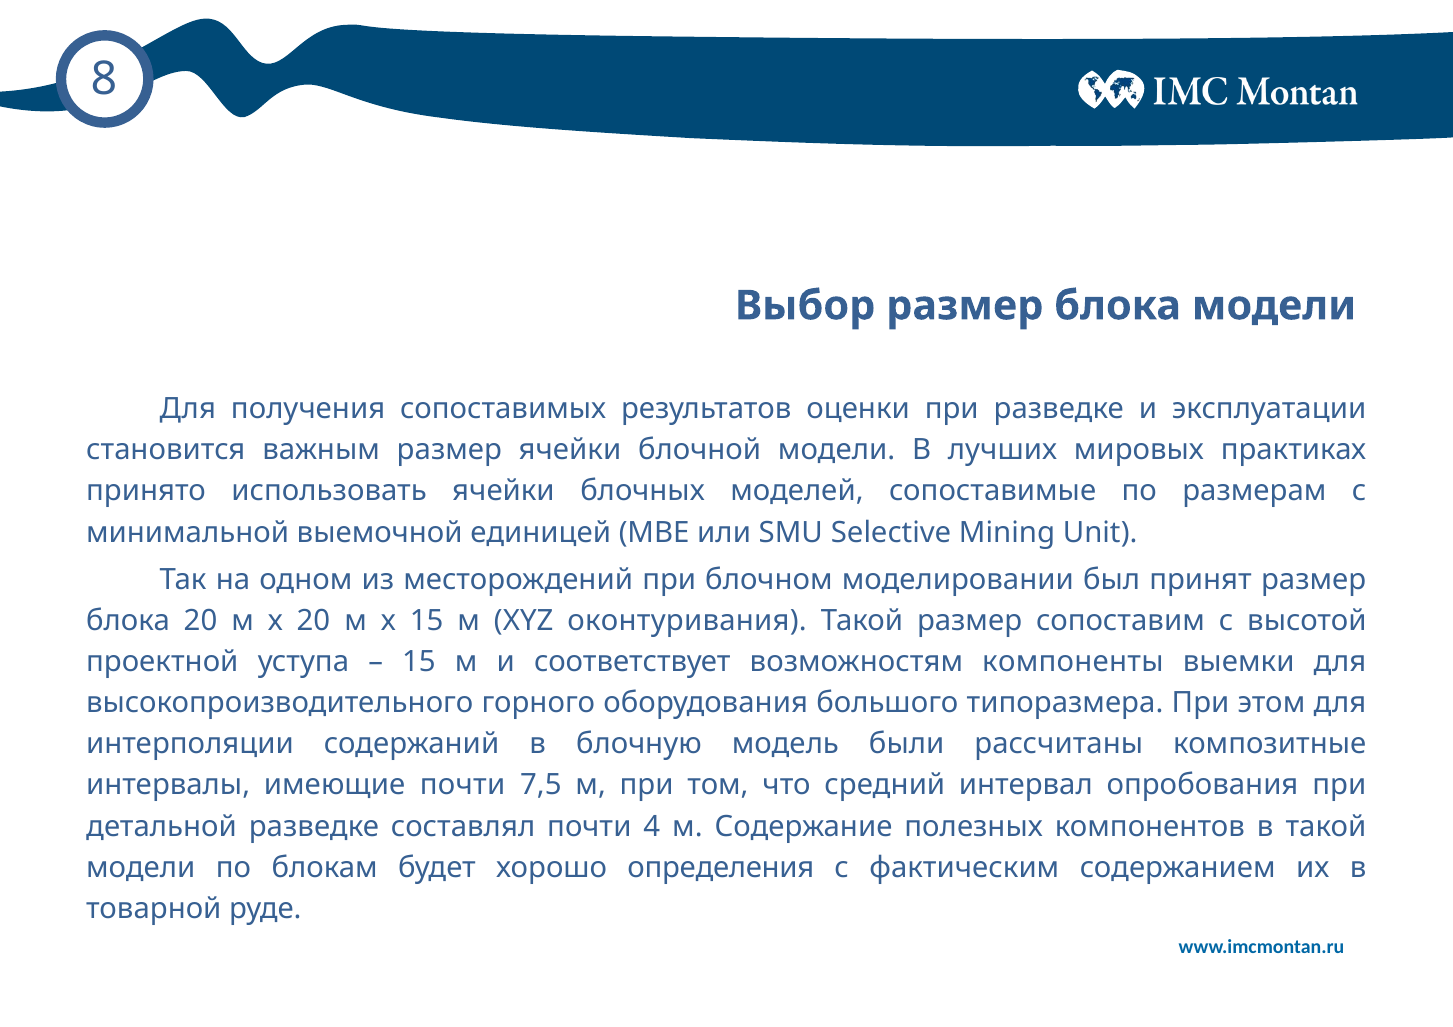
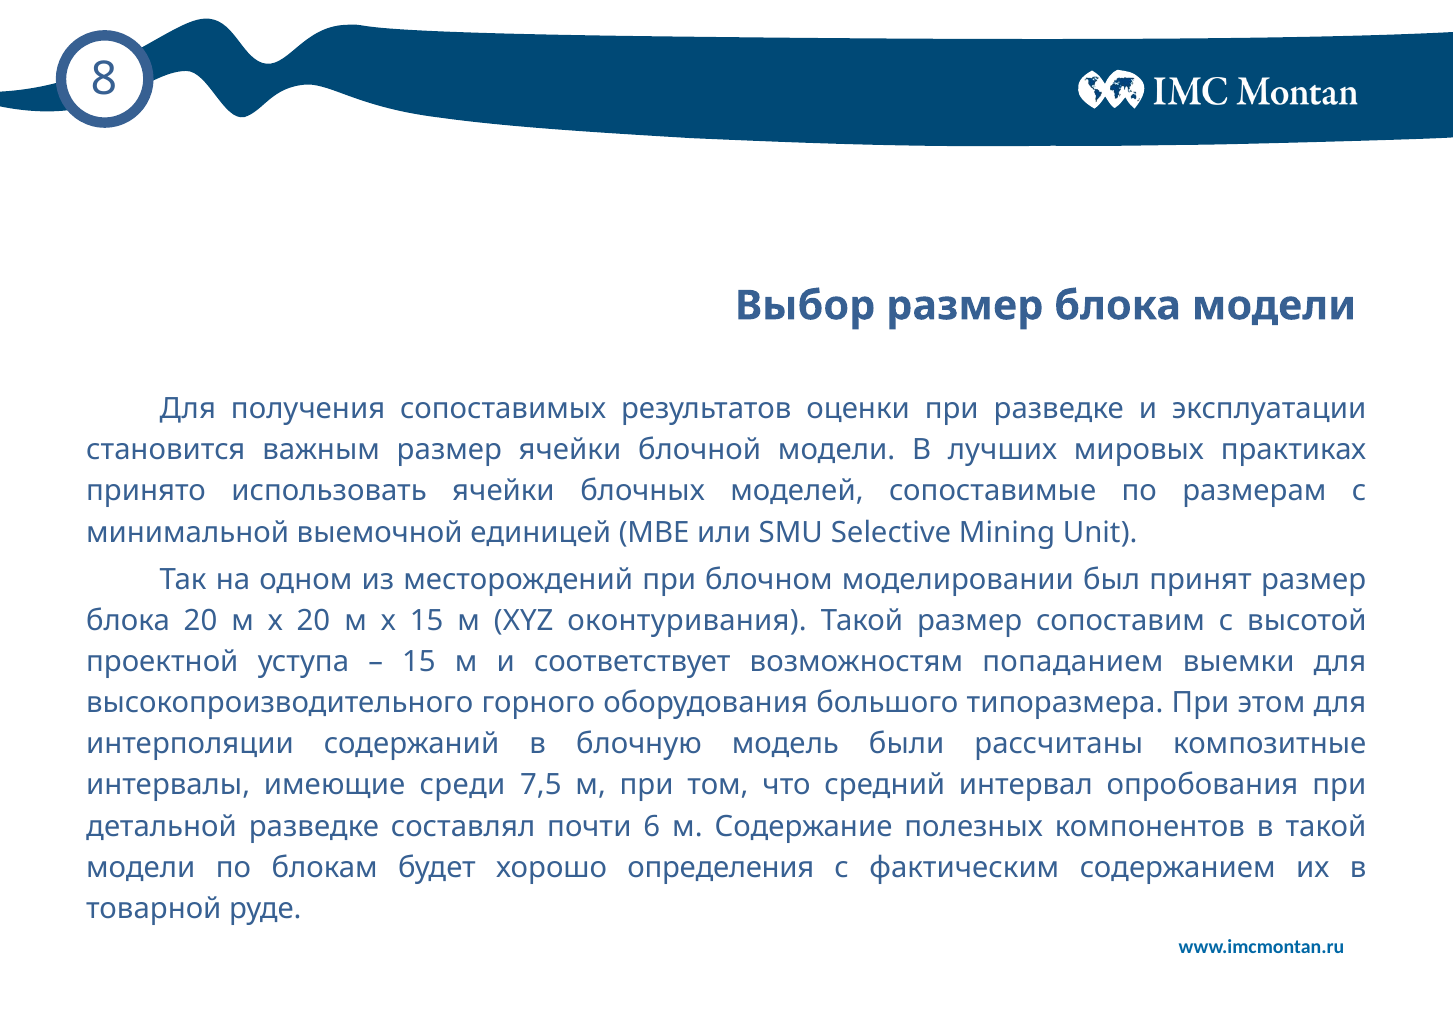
компоненты: компоненты -> попаданием
имеющие почти: почти -> среди
4: 4 -> 6
